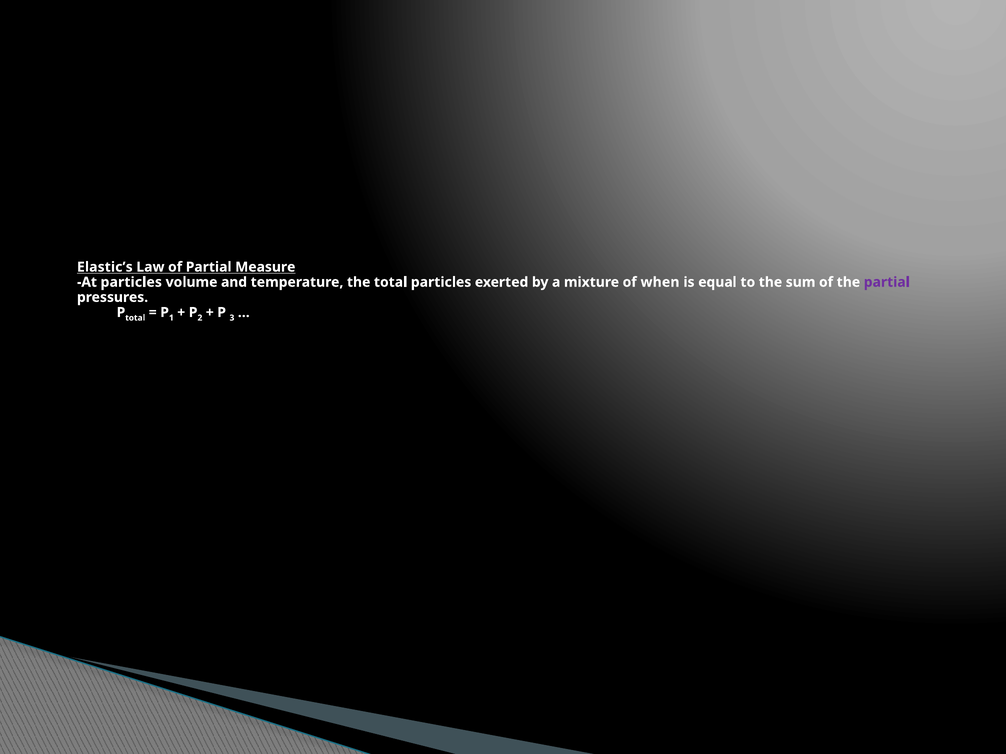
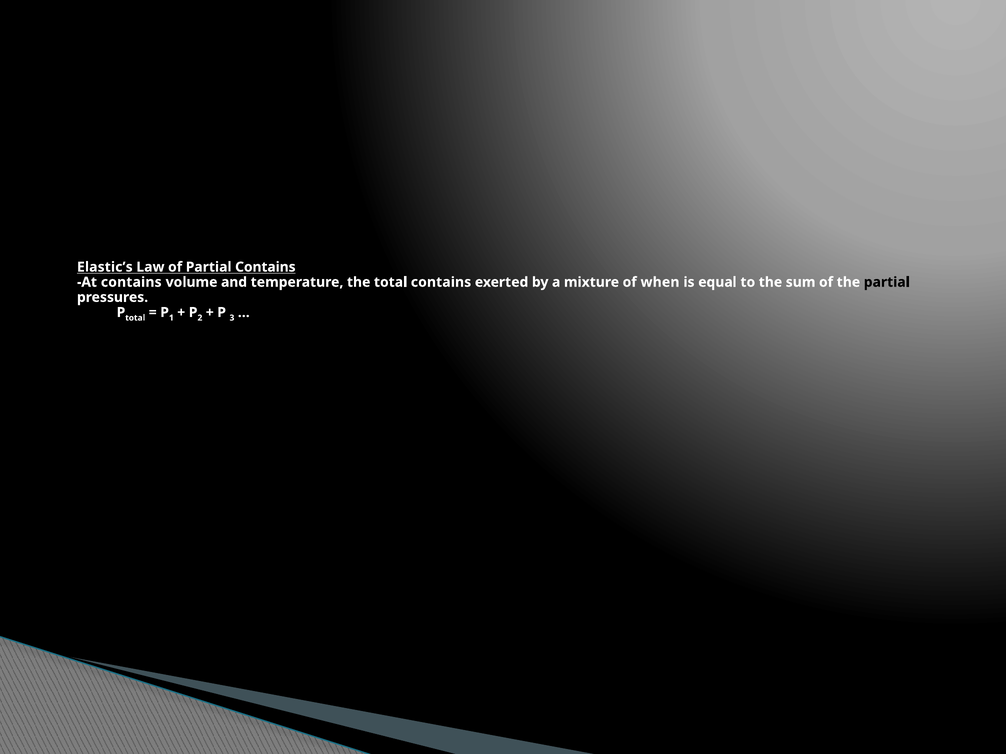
Partial Measure: Measure -> Contains
At particles: particles -> contains
total particles: particles -> contains
partial at (887, 282) colour: purple -> black
